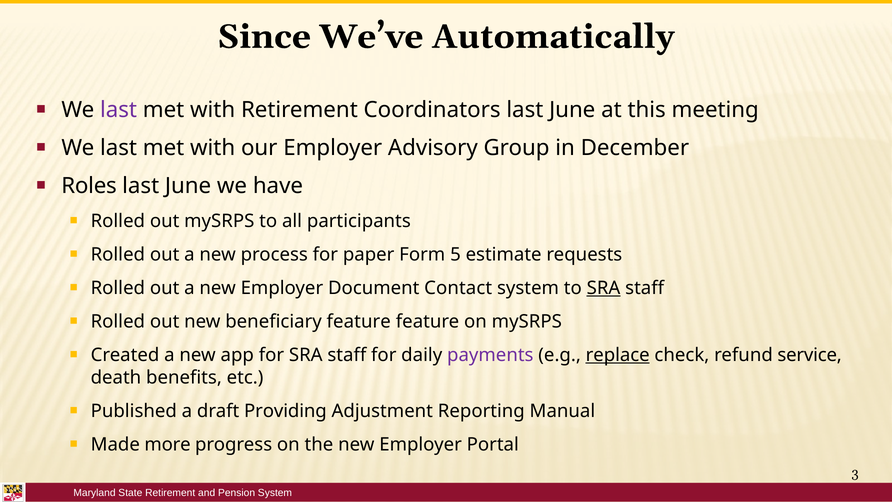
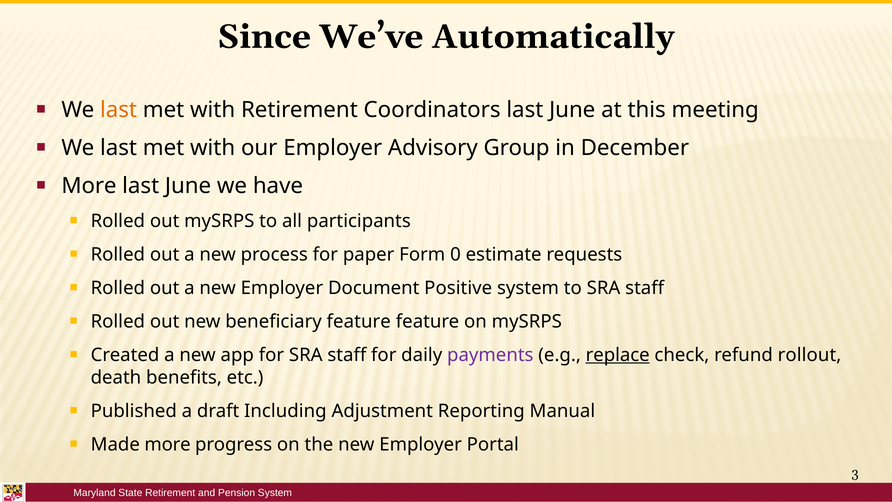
last at (119, 110) colour: purple -> orange
Roles at (89, 186): Roles -> More
5: 5 -> 0
Contact: Contact -> Positive
SRA at (604, 288) underline: present -> none
service: service -> rollout
Providing: Providing -> Including
